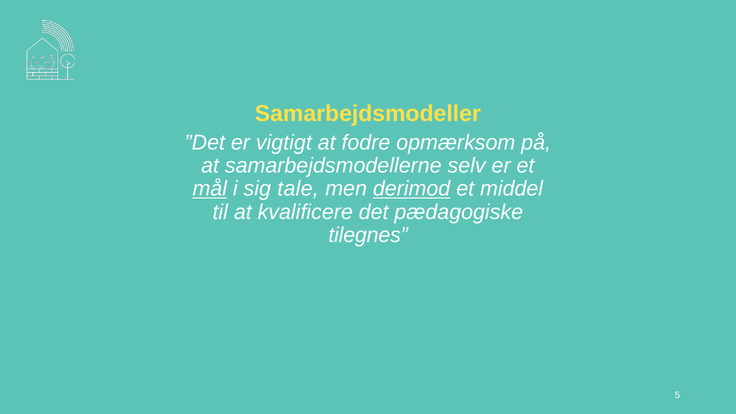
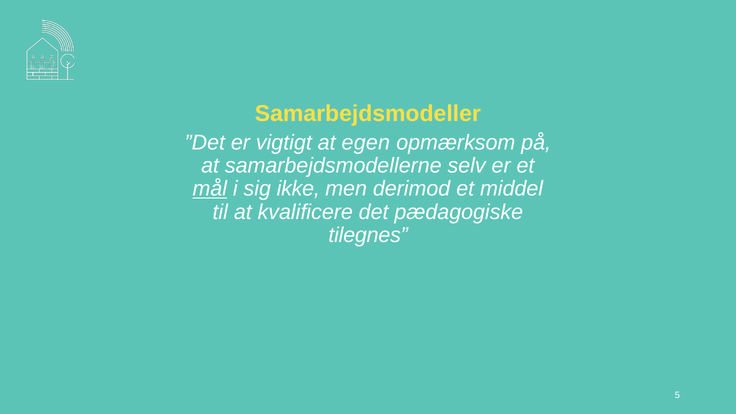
fodre: fodre -> egen
tale: tale -> ikke
derimod underline: present -> none
